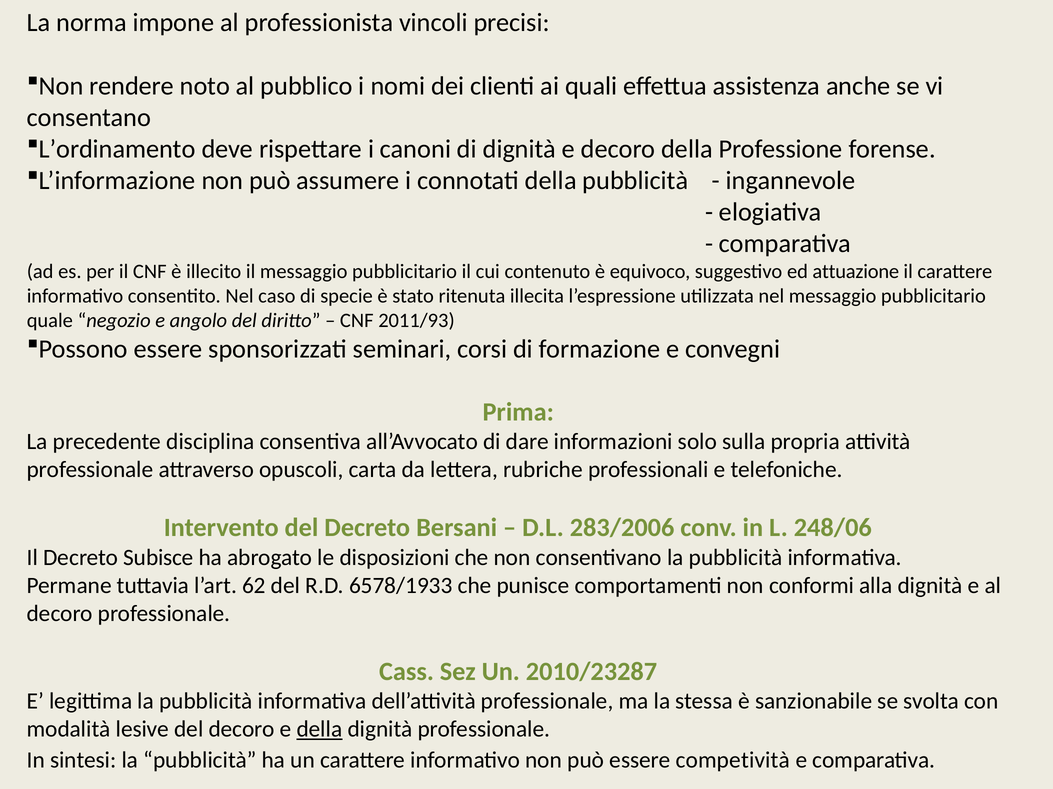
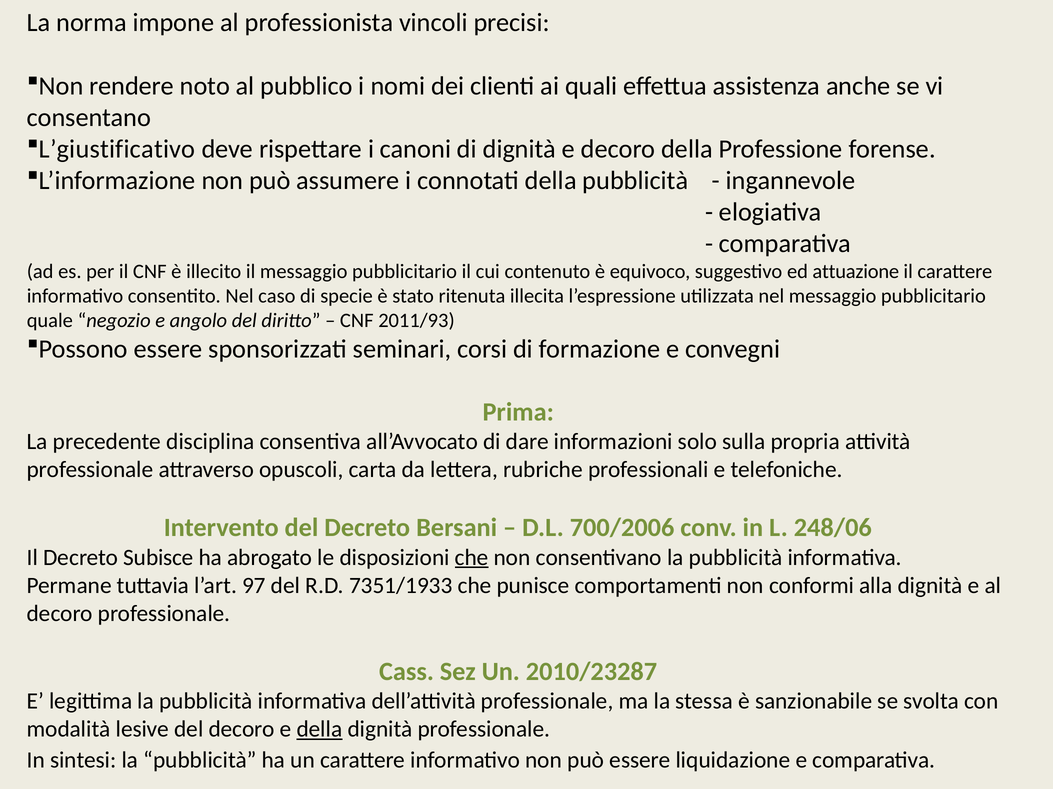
L’ordinamento: L’ordinamento -> L’giustificativo
283/2006: 283/2006 -> 700/2006
che at (472, 558) underline: none -> present
62: 62 -> 97
6578/1933: 6578/1933 -> 7351/1933
competività: competività -> liquidazione
